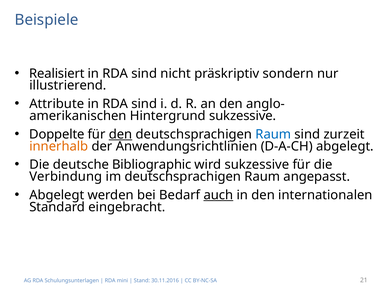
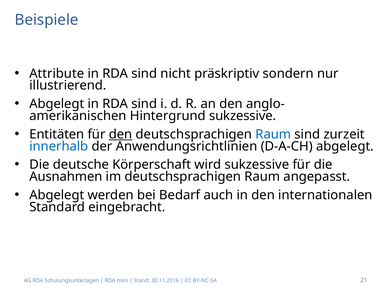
Realisiert: Realisiert -> Attribute
Attribute at (57, 104): Attribute -> Abgelegt
Doppelte: Doppelte -> Entitäten
innerhalb colour: orange -> blue
Bibliographic: Bibliographic -> Körperschaft
Verbindung: Verbindung -> Ausnahmen
auch underline: present -> none
